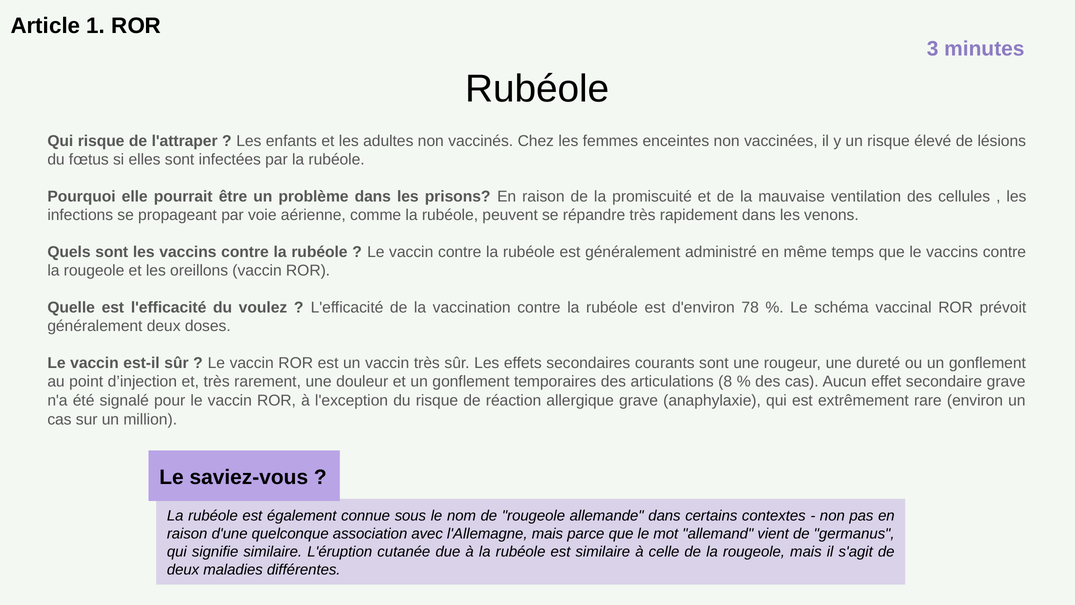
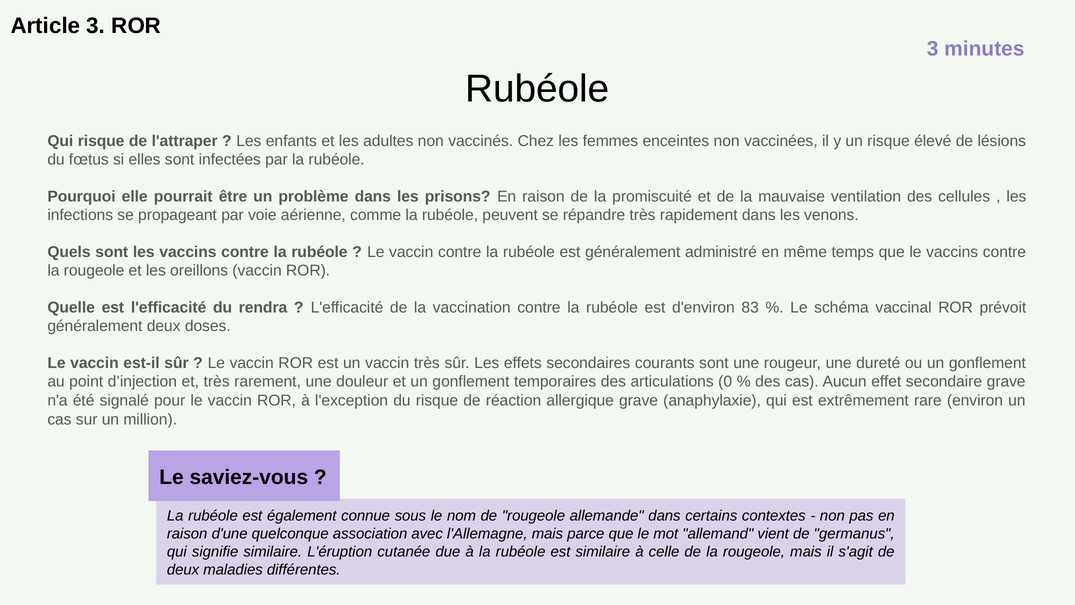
Article 1: 1 -> 3
voulez: voulez -> rendra
78: 78 -> 83
8: 8 -> 0
